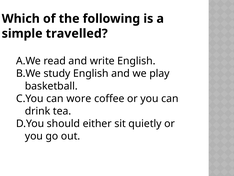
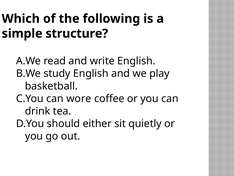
travelled: travelled -> structure
